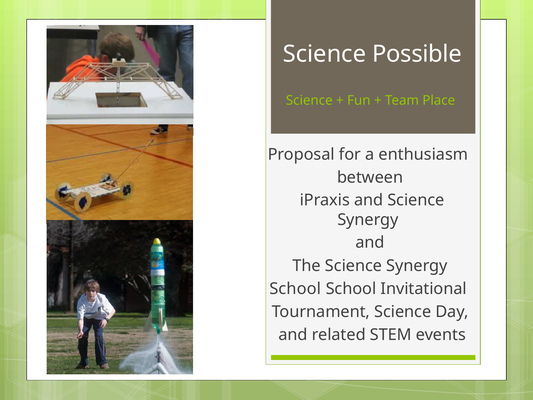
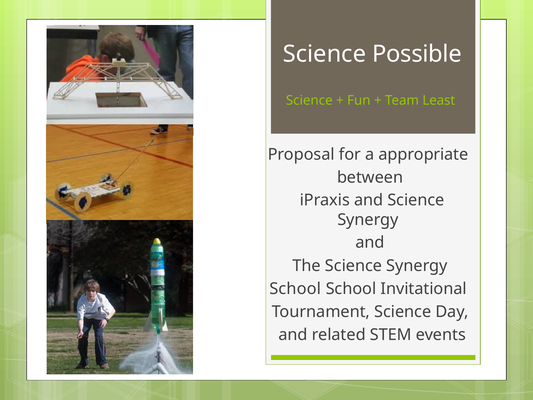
Place: Place -> Least
enthusiasm: enthusiasm -> appropriate
